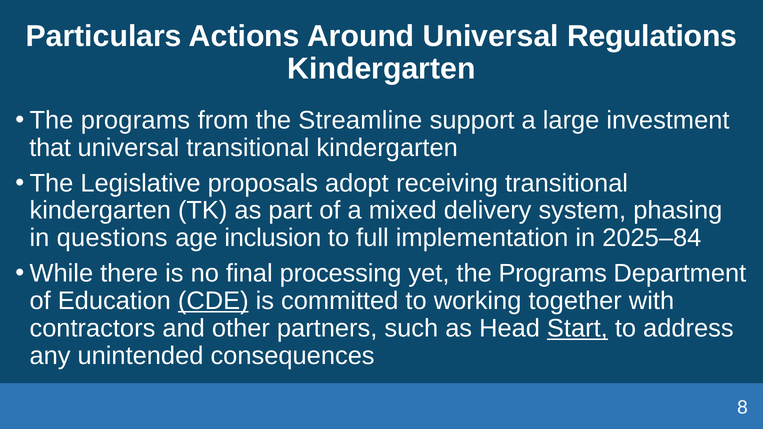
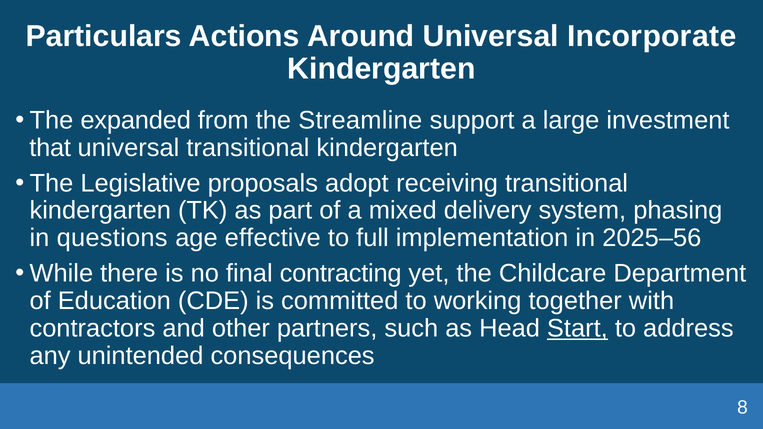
Regulations: Regulations -> Incorporate
programs at (135, 120): programs -> expanded
inclusion: inclusion -> effective
2025–84: 2025–84 -> 2025–56
processing: processing -> contracting
yet the Programs: Programs -> Childcare
CDE underline: present -> none
